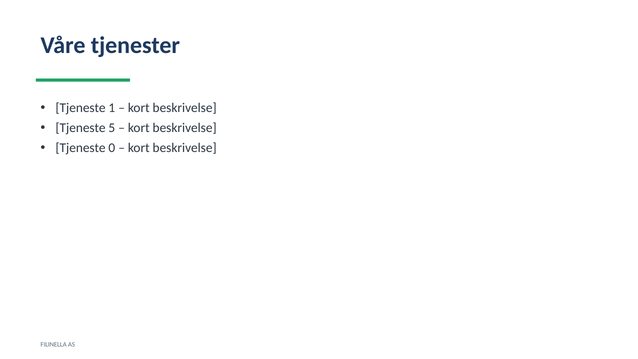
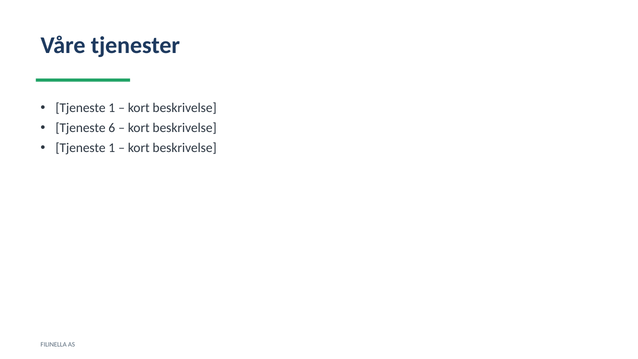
5: 5 -> 6
0 at (112, 148): 0 -> 1
